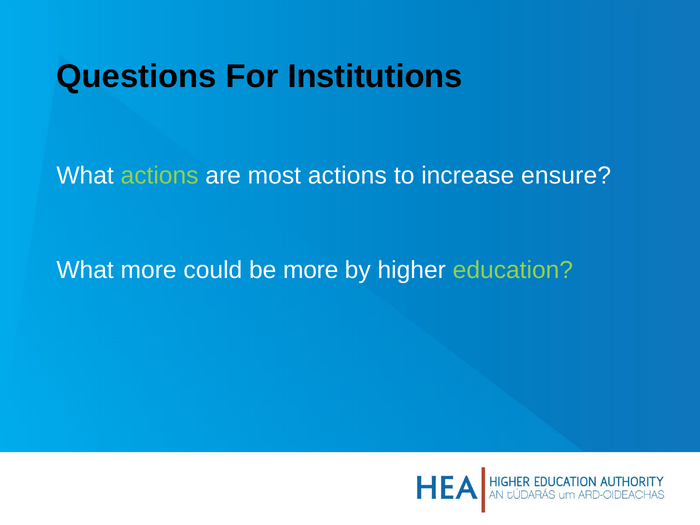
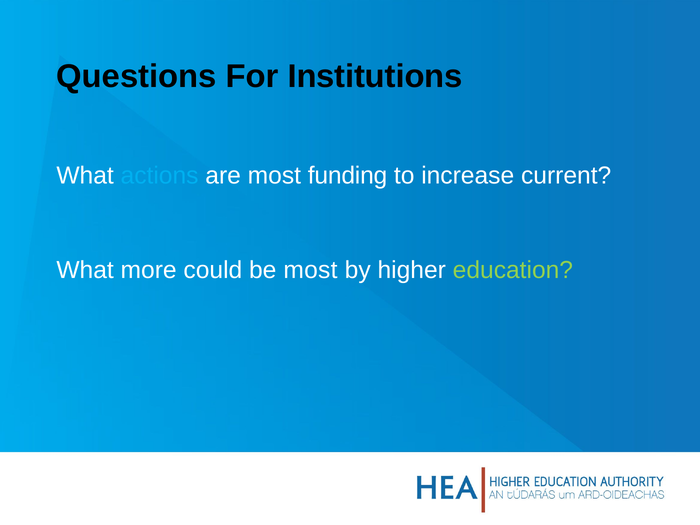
actions at (160, 176) colour: light green -> light blue
most actions: actions -> funding
ensure: ensure -> current
be more: more -> most
